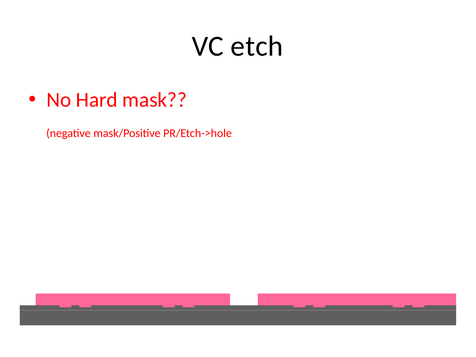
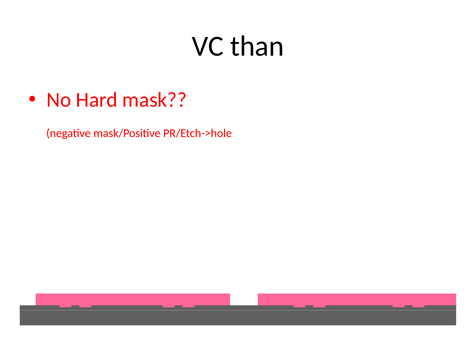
etch: etch -> than
